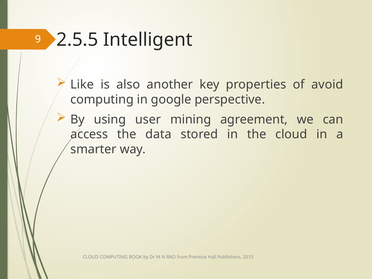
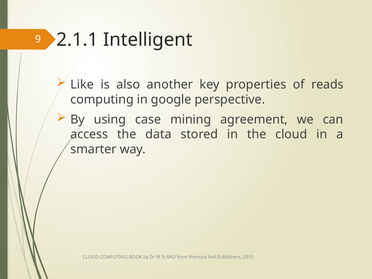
2.5.5: 2.5.5 -> 2.1.1
avoid: avoid -> reads
user: user -> case
